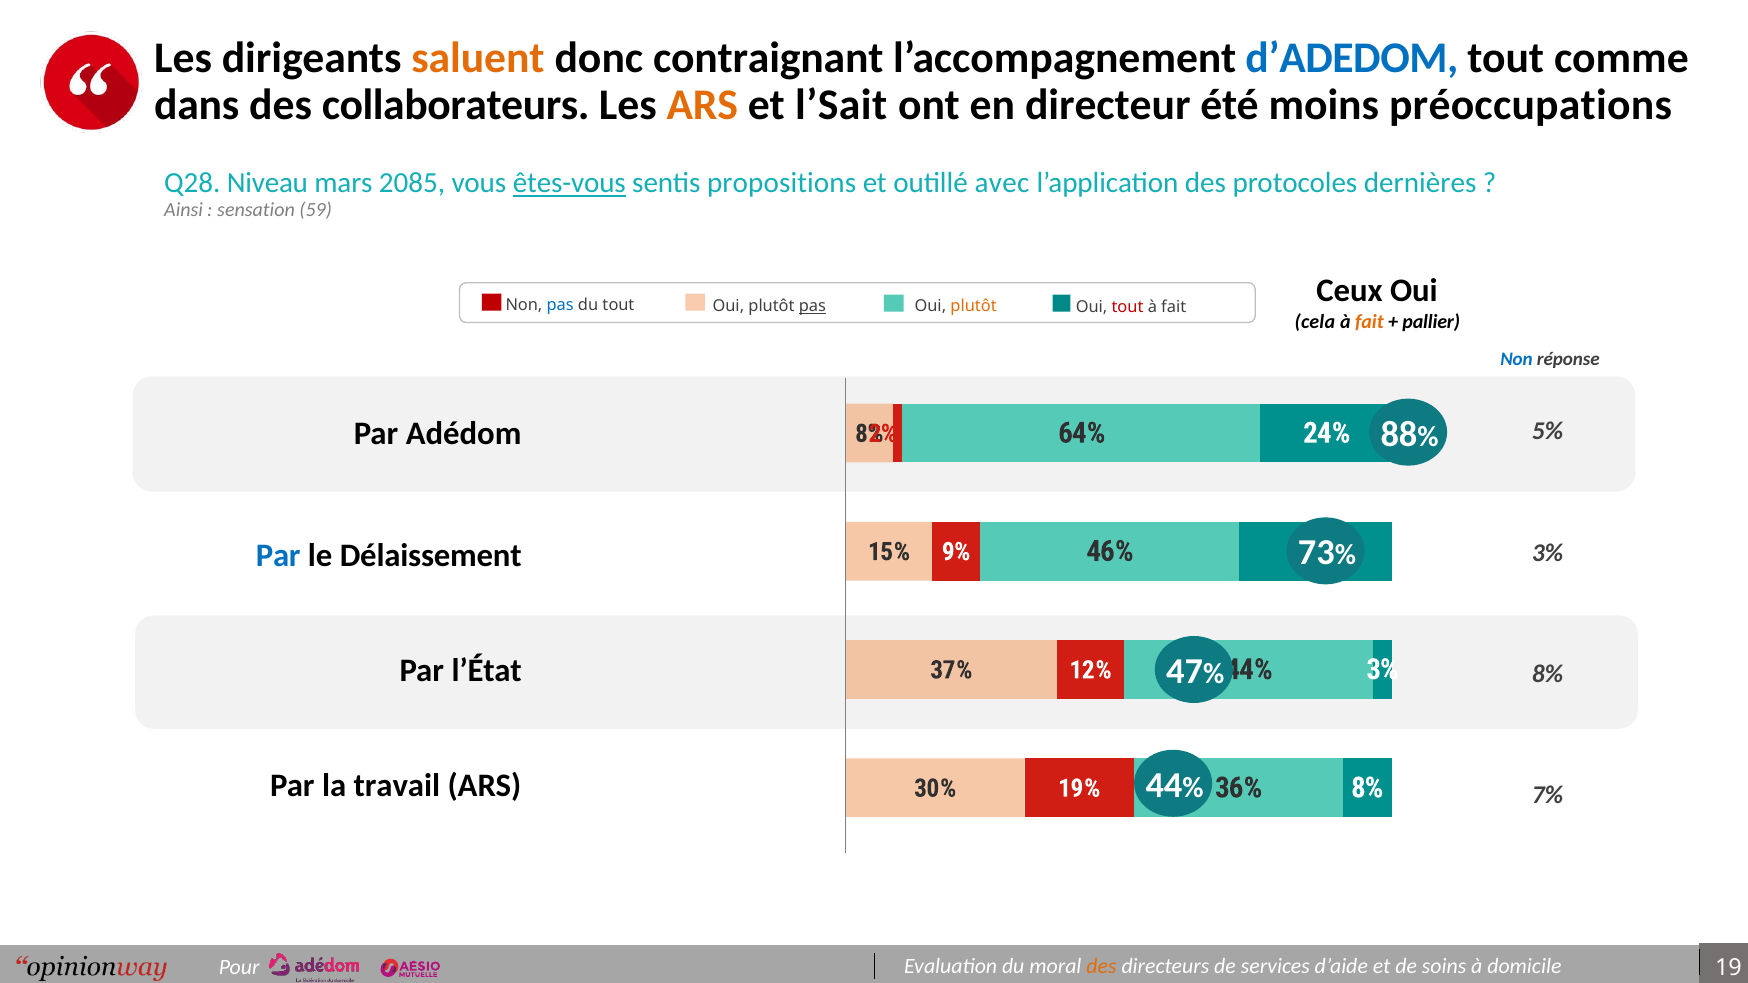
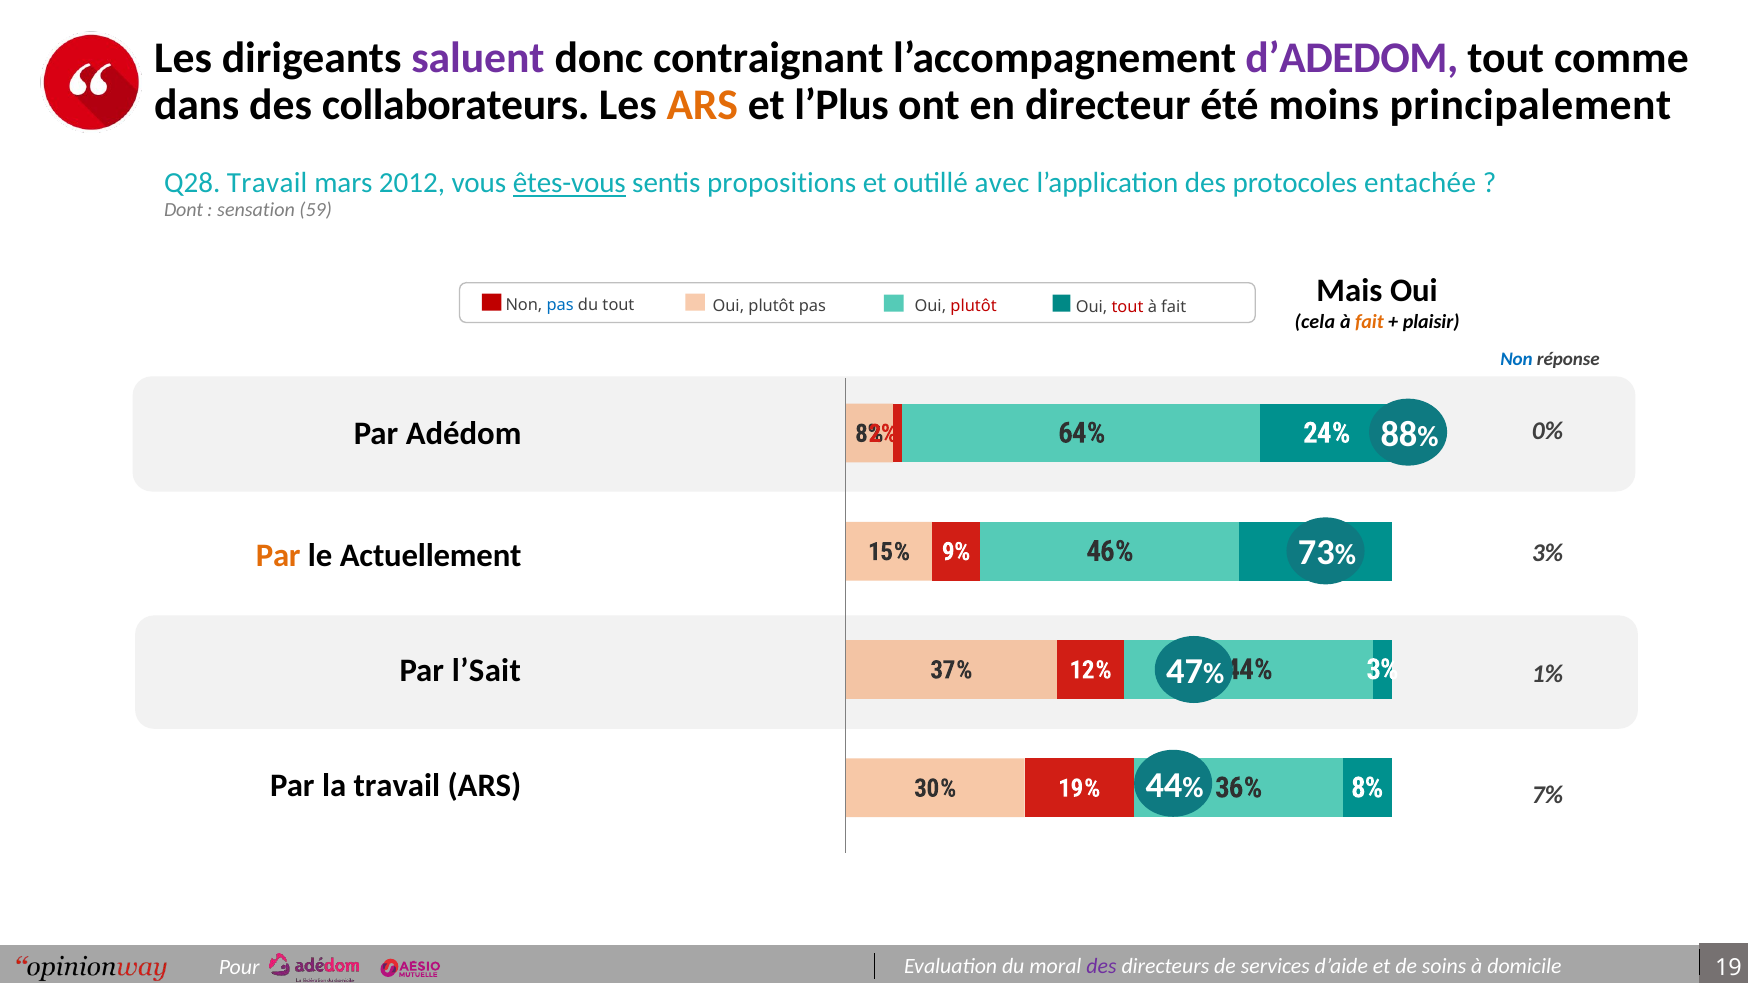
saluent colour: orange -> purple
d’ADEDOM colour: blue -> purple
l’Sait: l’Sait -> l’Plus
préoccupations: préoccupations -> principalement
Q28 Niveau: Niveau -> Travail
2085: 2085 -> 2012
dernières: dernières -> entachée
Ainsi: Ainsi -> Dont
Ceux: Ceux -> Mais
pas at (812, 306) underline: present -> none
plutôt at (974, 306) colour: orange -> red
pallier: pallier -> plaisir
5%: 5% -> 0%
Par at (278, 556) colour: blue -> orange
Délaissement: Délaissement -> Actuellement
l’État: l’État -> l’Sait
8% at (1548, 674): 8% -> 1%
des at (1102, 967) colour: orange -> purple
